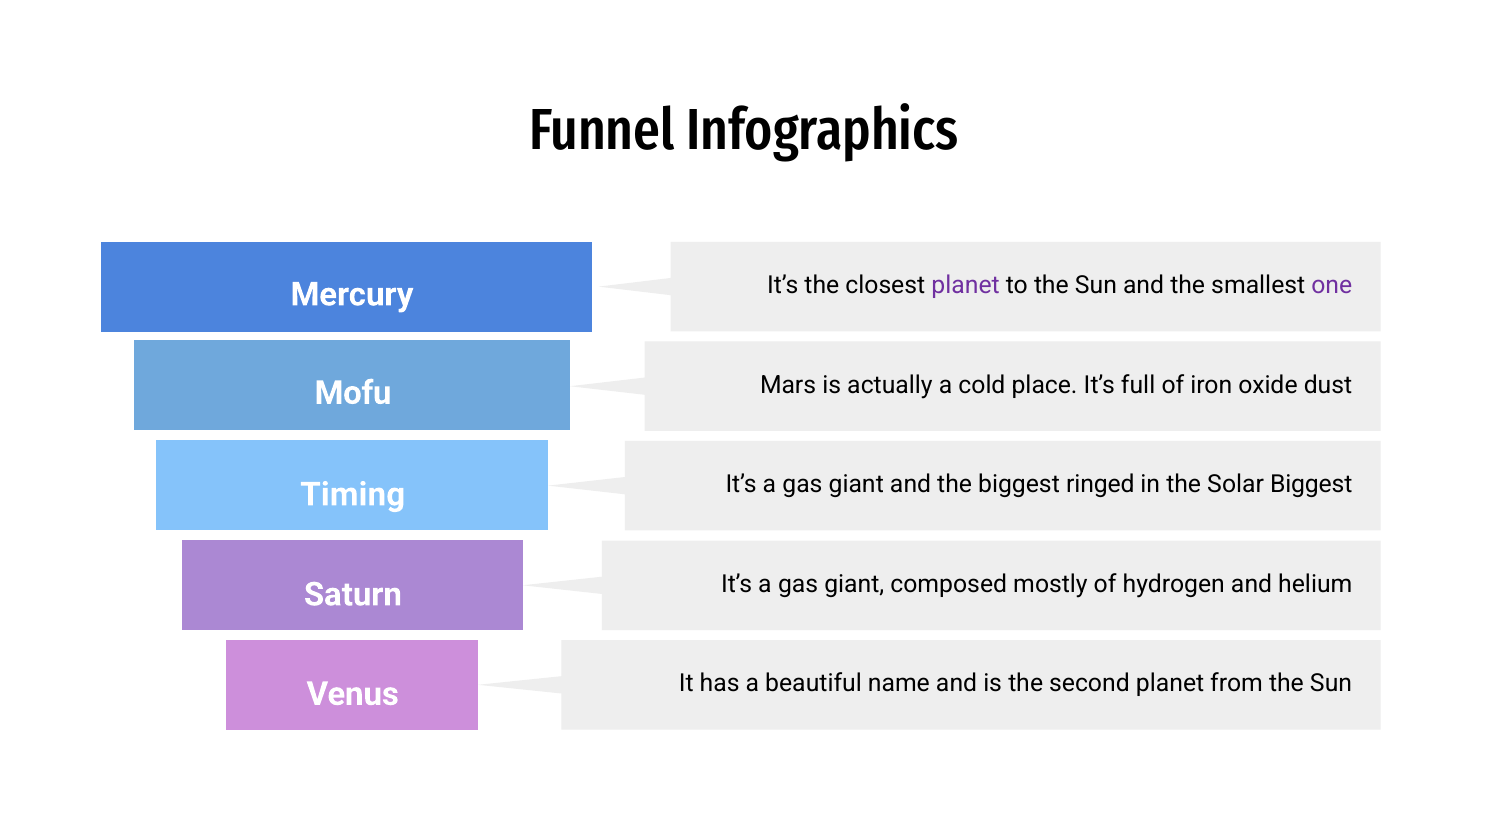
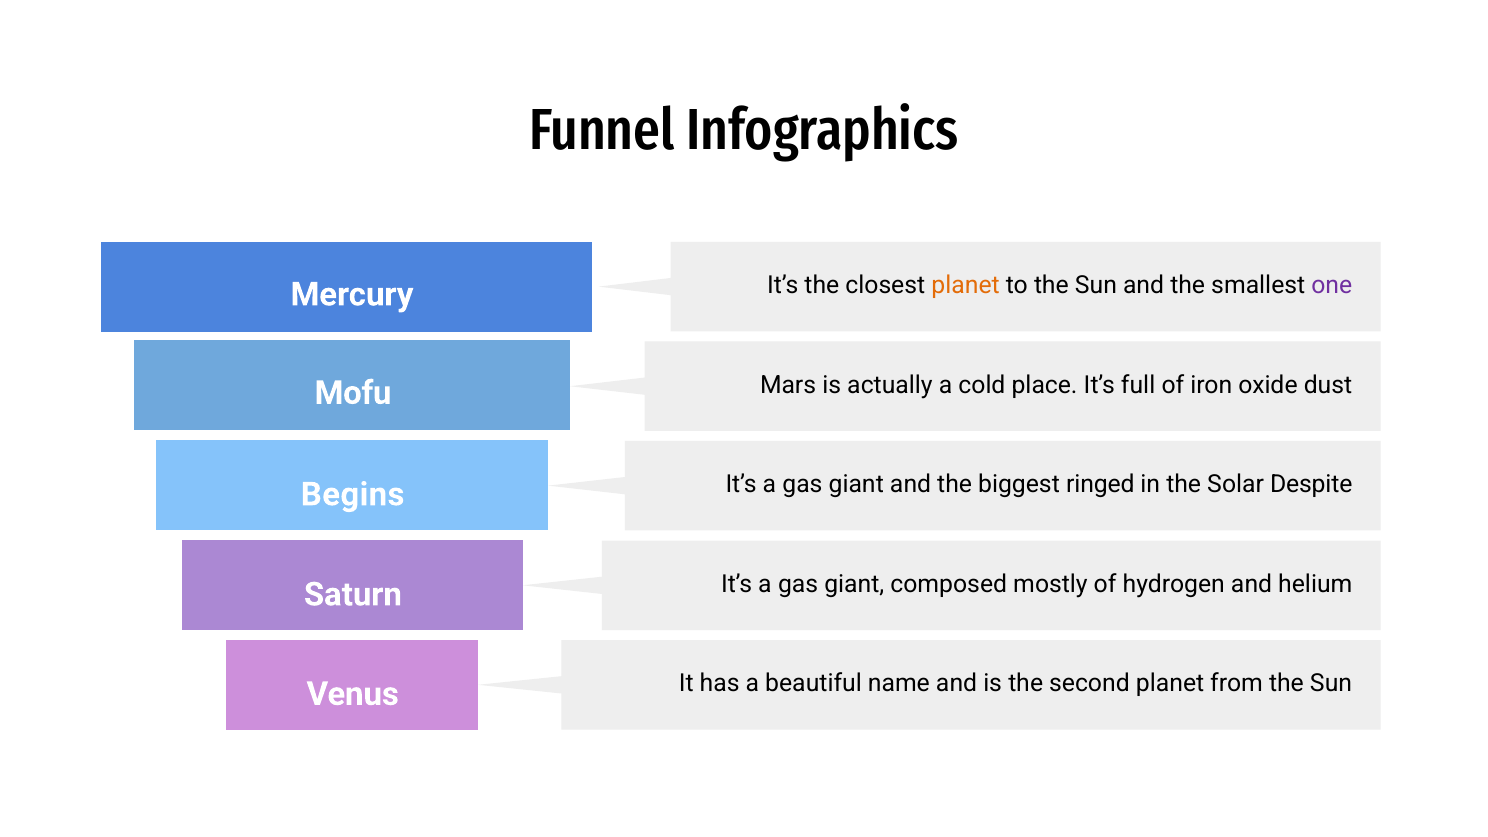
planet at (966, 285) colour: purple -> orange
Solar Biggest: Biggest -> Despite
Timing: Timing -> Begins
